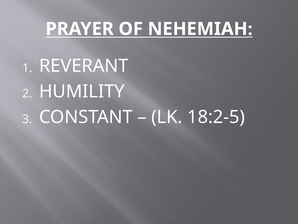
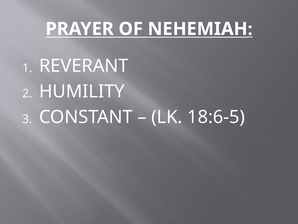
18:2-5: 18:2-5 -> 18:6-5
